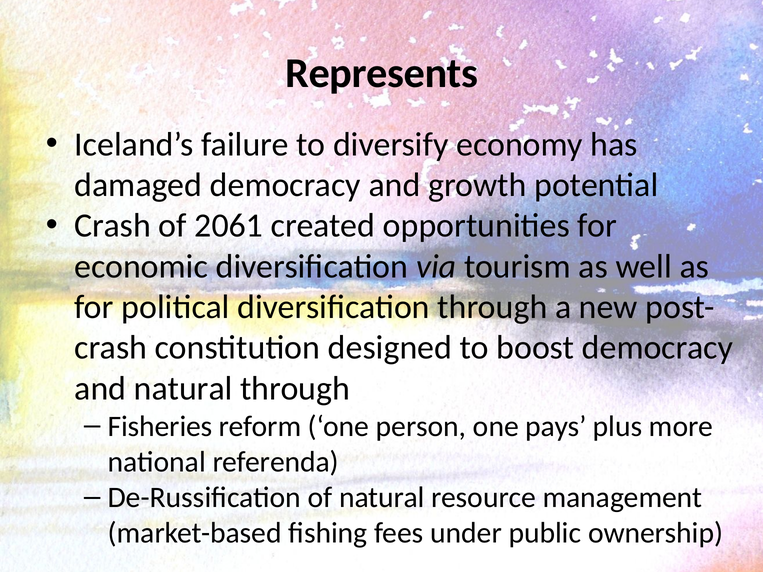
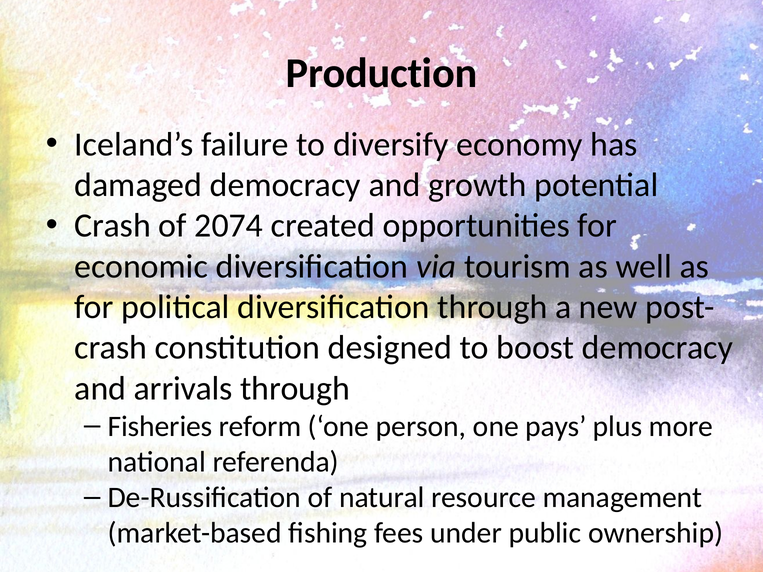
Represents: Represents -> Production
2061: 2061 -> 2074
and natural: natural -> arrivals
